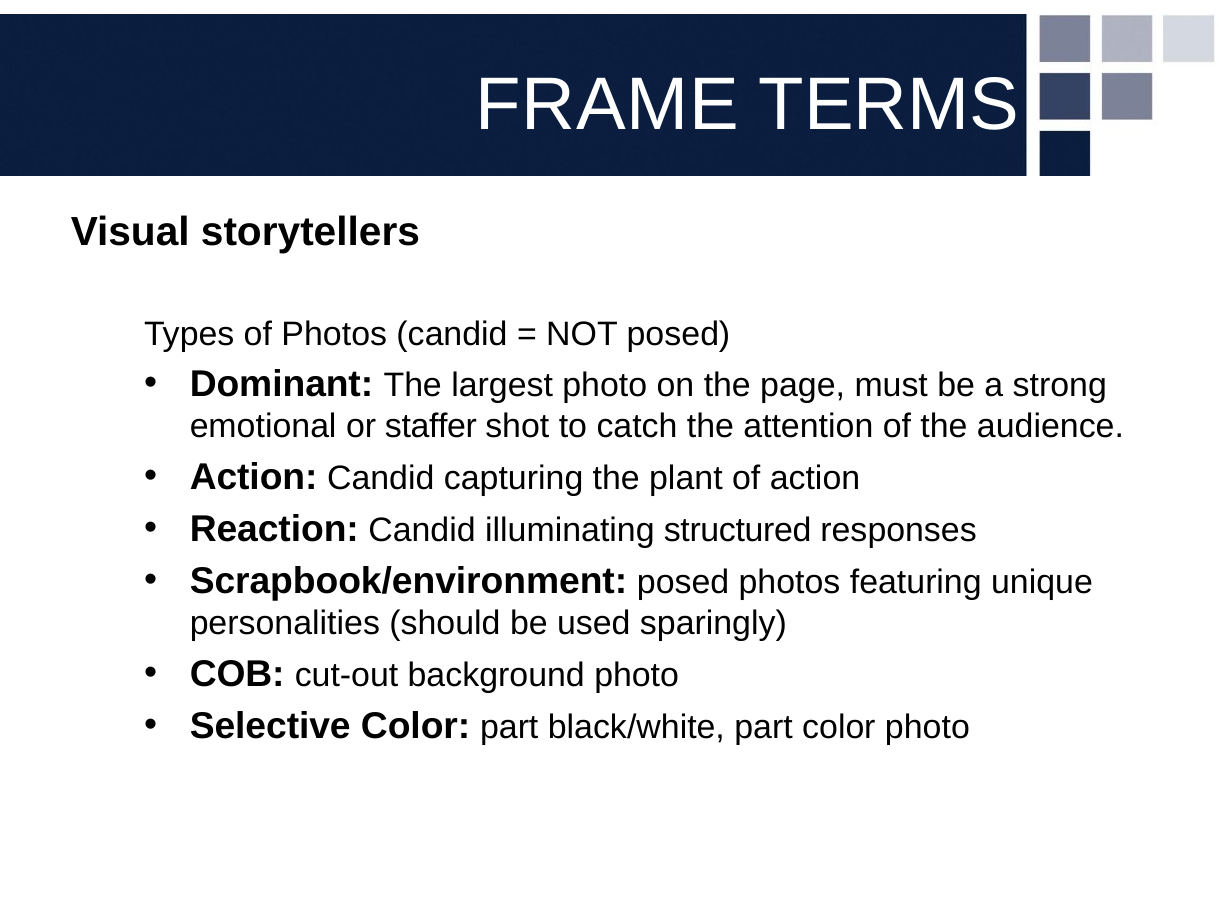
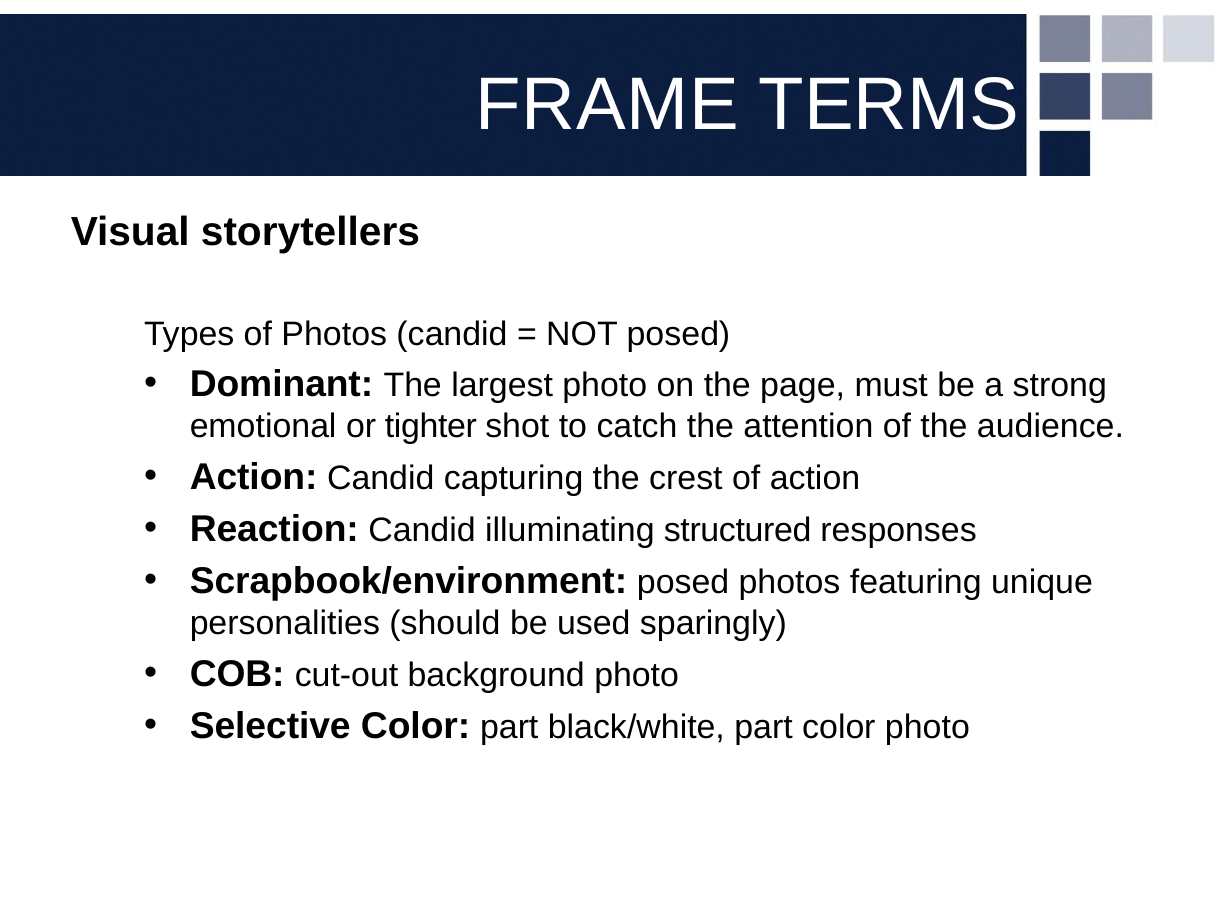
staffer: staffer -> tighter
plant: plant -> crest
